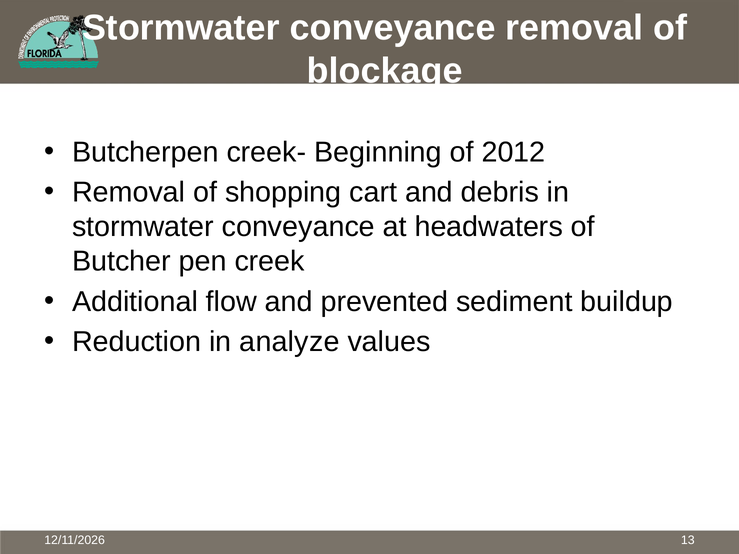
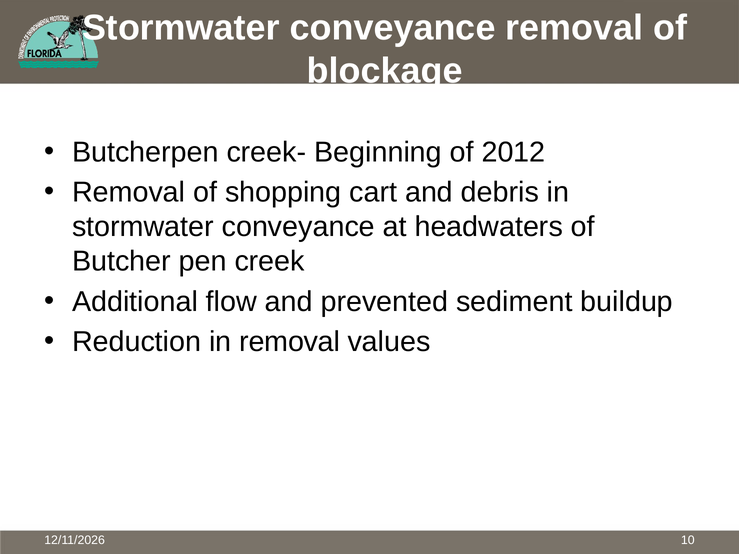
in analyze: analyze -> removal
13: 13 -> 10
